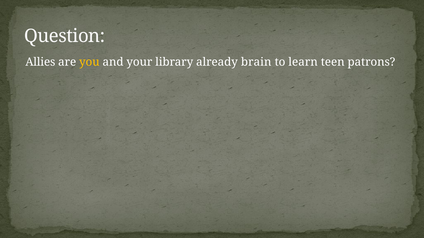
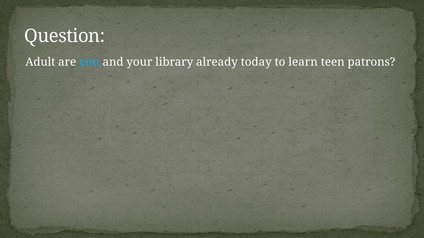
Allies: Allies -> Adult
you colour: yellow -> light blue
brain: brain -> today
